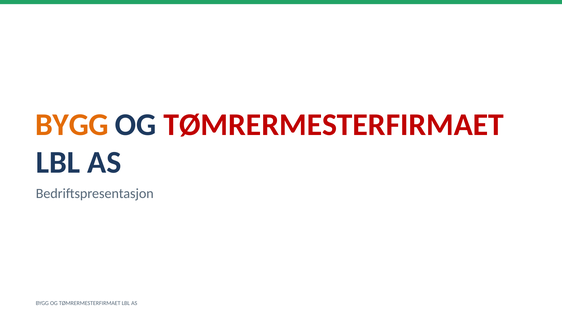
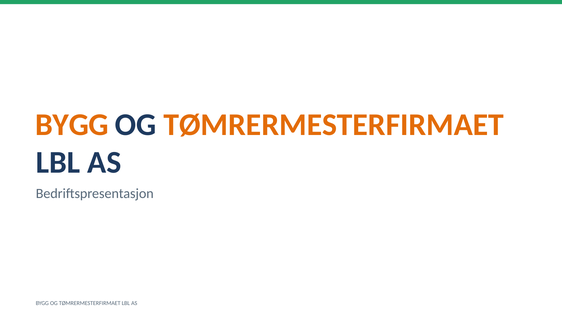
TØMRERMESTERFIRMAET at (334, 125) colour: red -> orange
